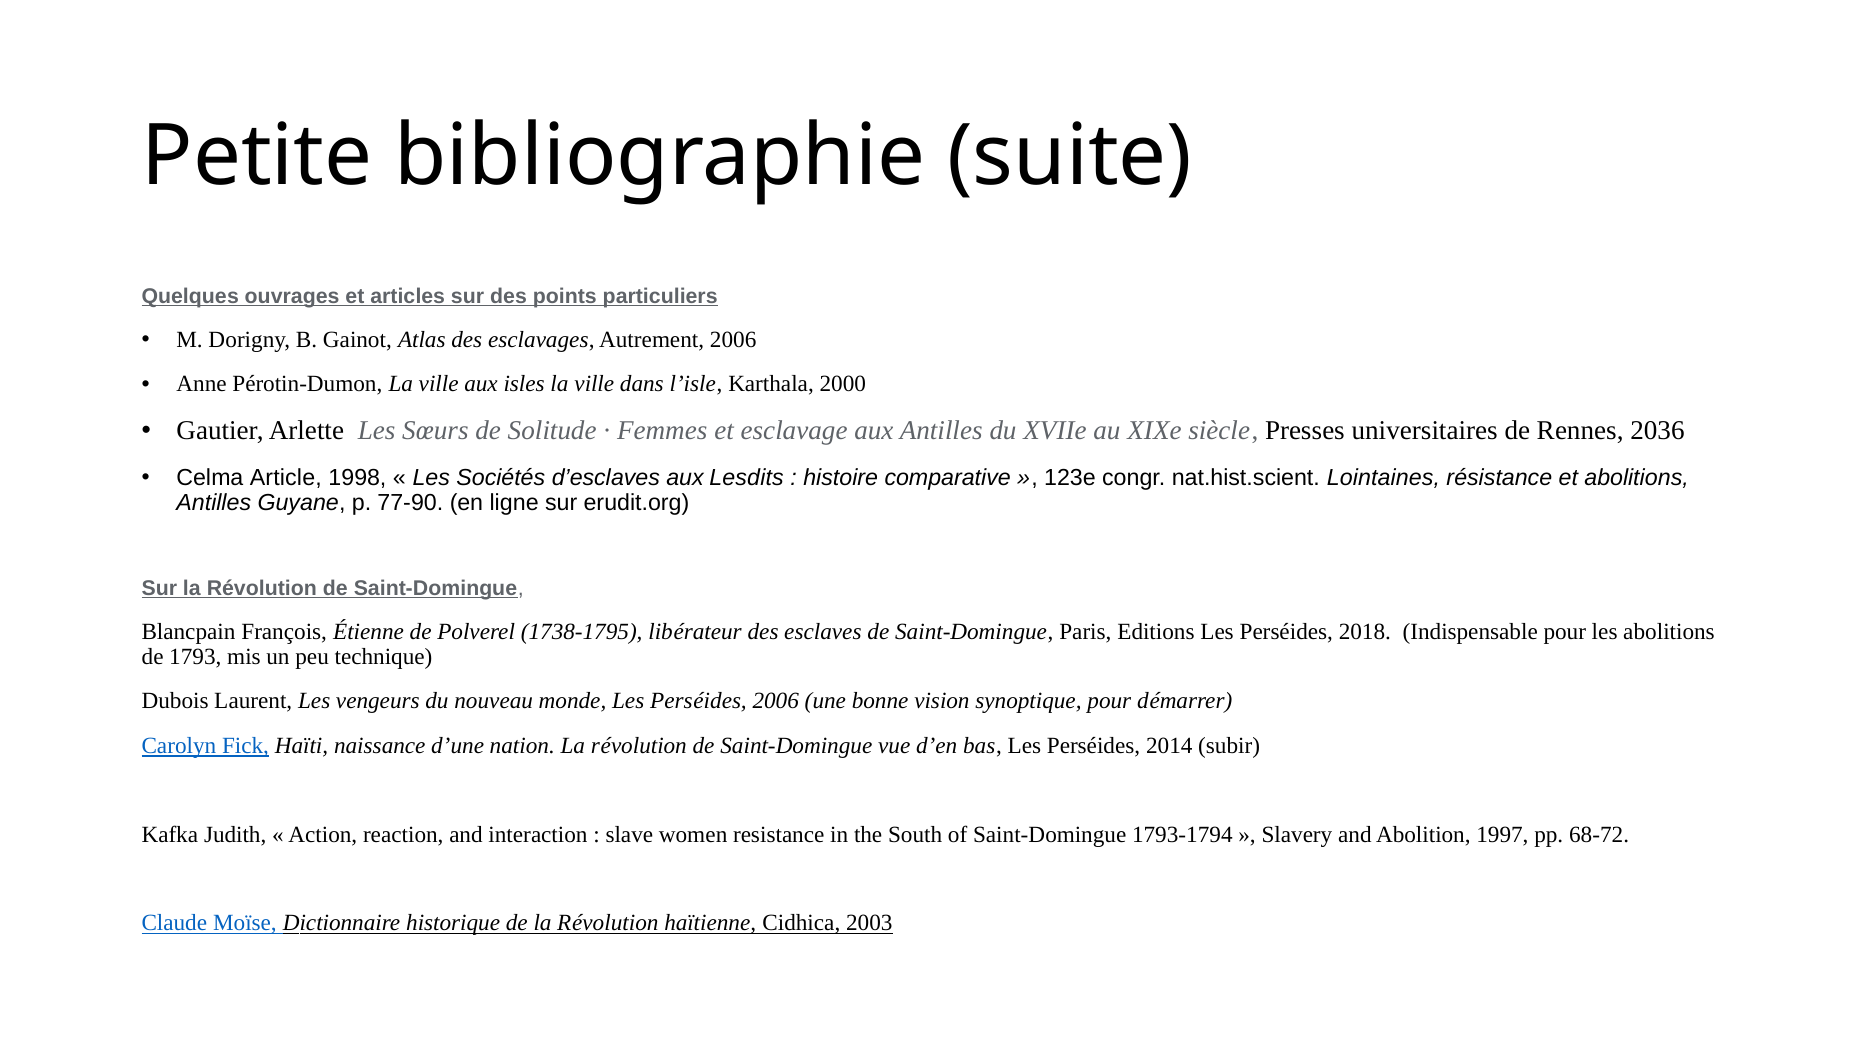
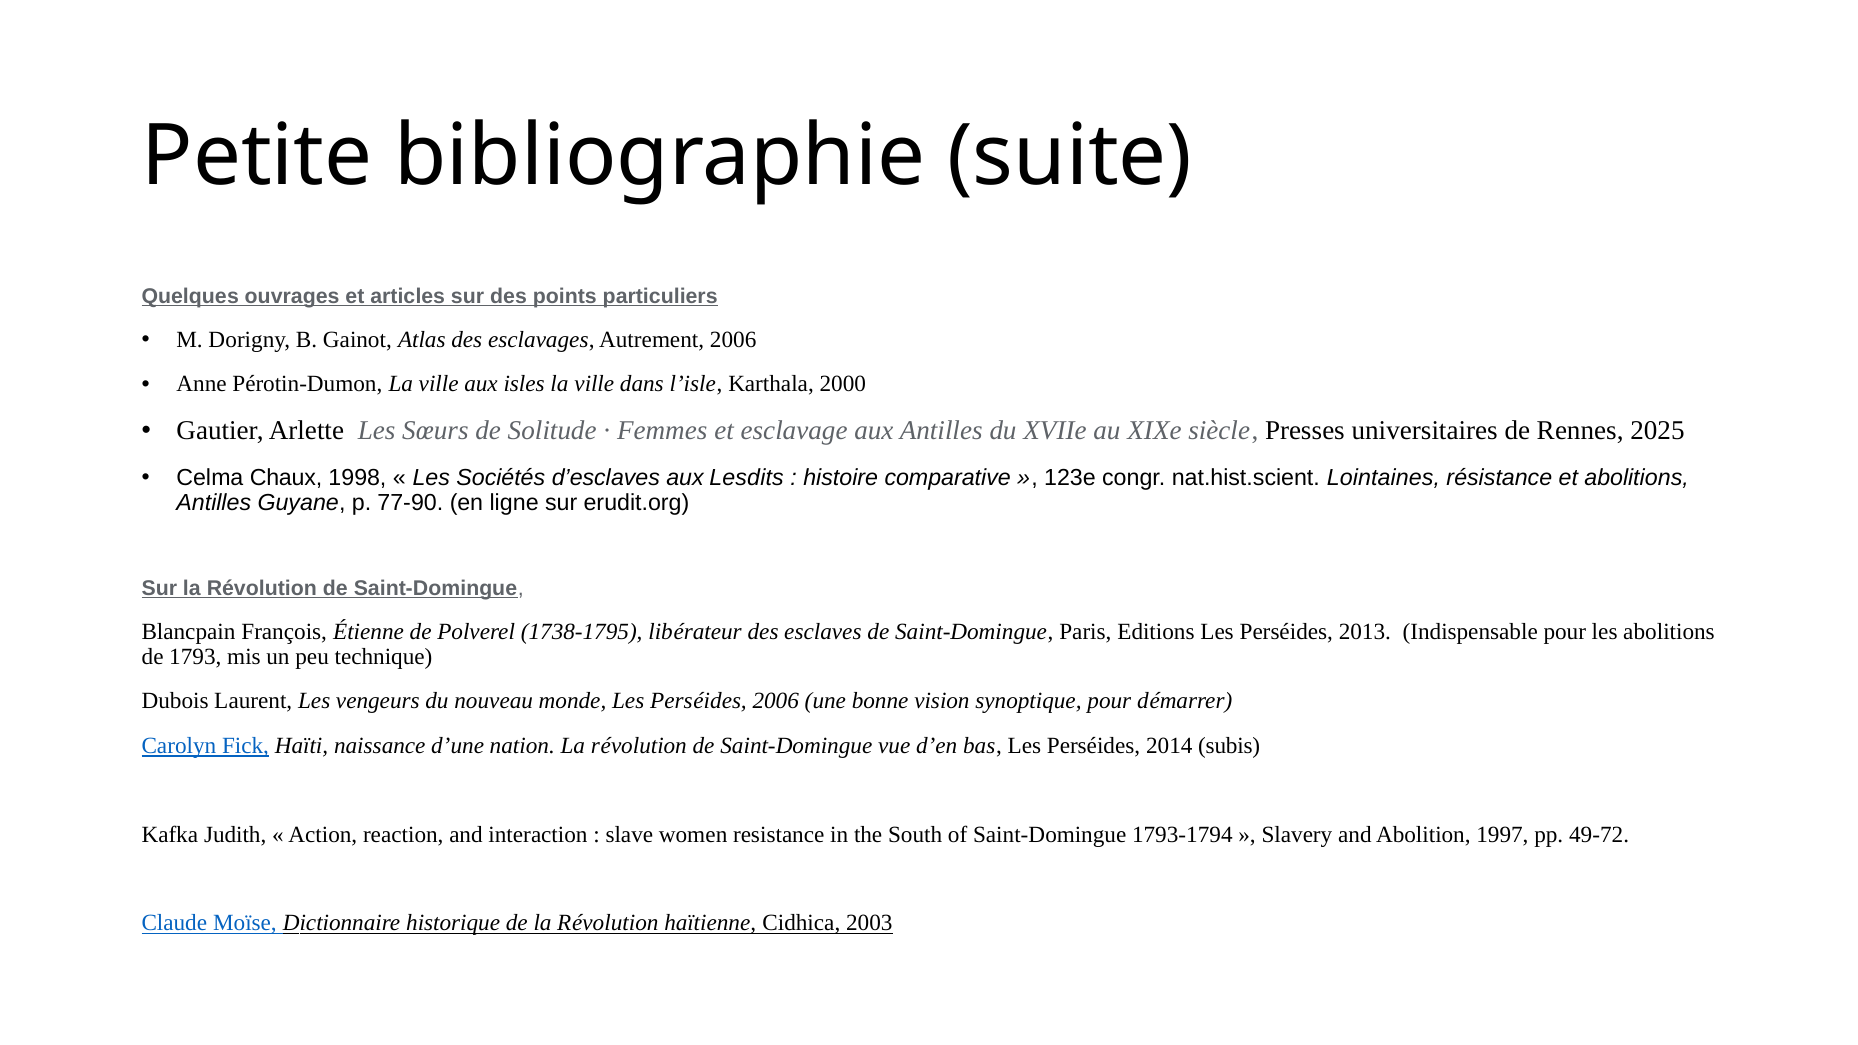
2036: 2036 -> 2025
Article: Article -> Chaux
2018: 2018 -> 2013
subir: subir -> subis
68-72: 68-72 -> 49-72
